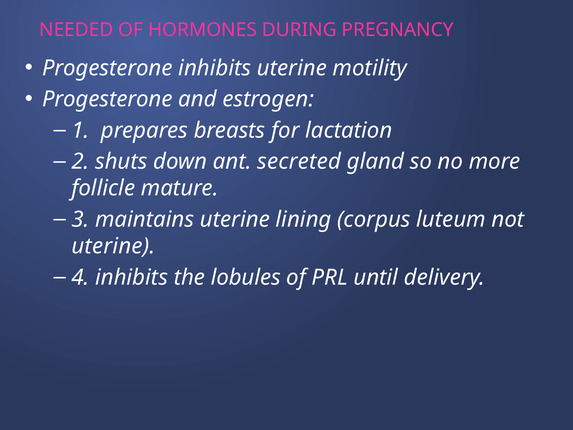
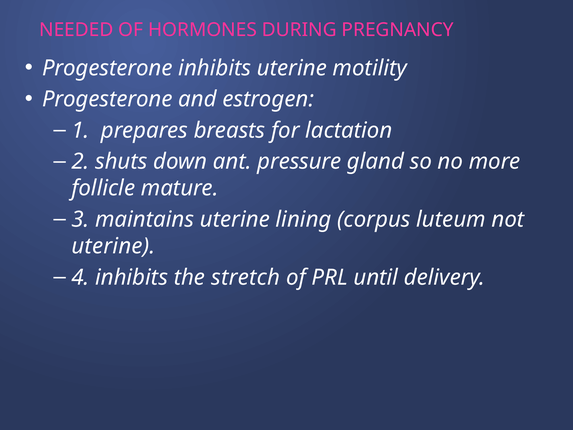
secreted: secreted -> pressure
lobules: lobules -> stretch
